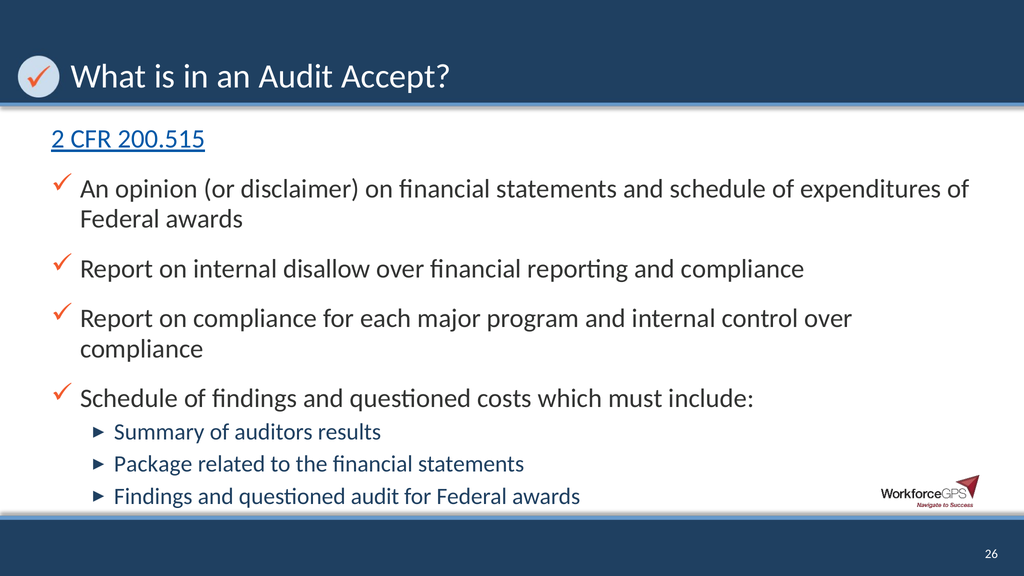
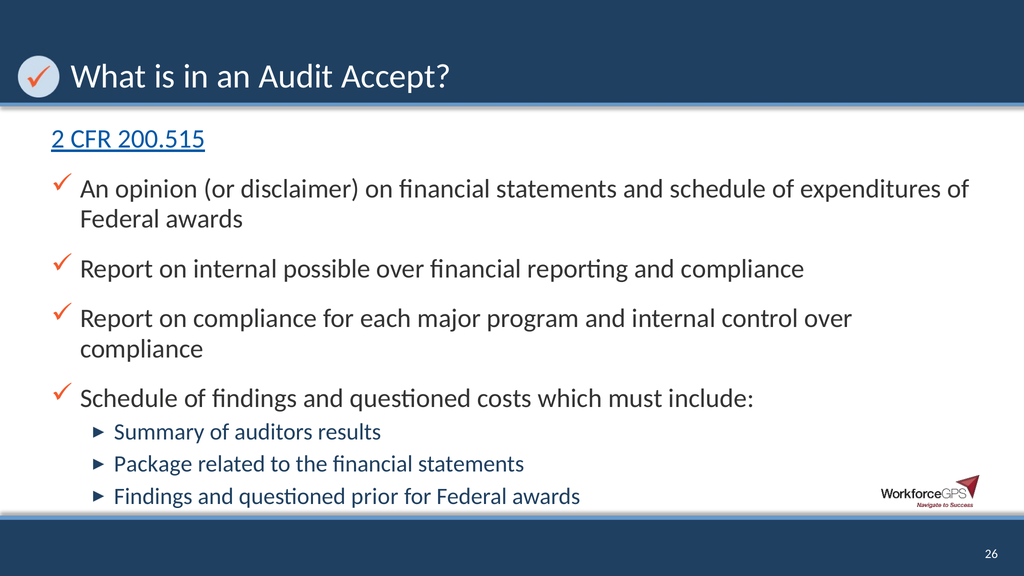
disallow: disallow -> possible
questioned audit: audit -> prior
